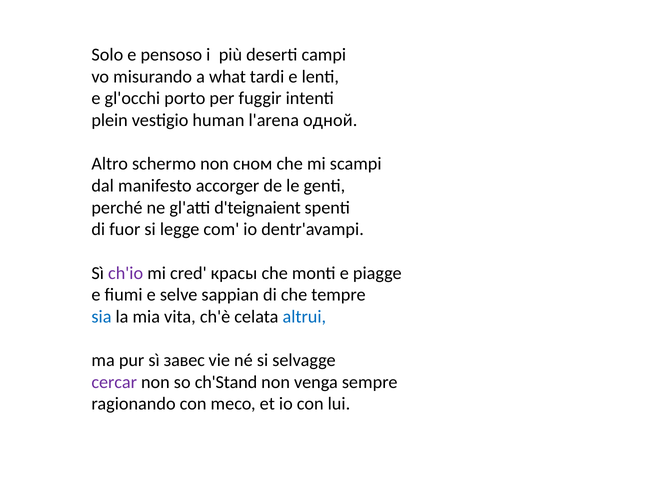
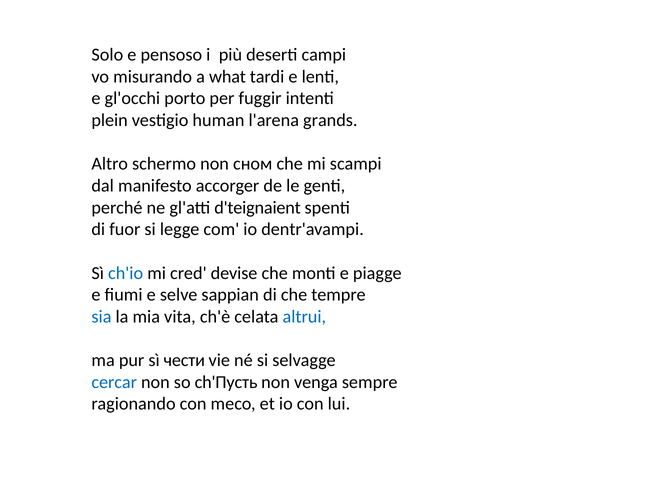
одной: одной -> grands
ch'io colour: purple -> blue
красы: красы -> devise
завес: завес -> чести
cercar colour: purple -> blue
ch'Stand: ch'Stand -> ch'Пусть
